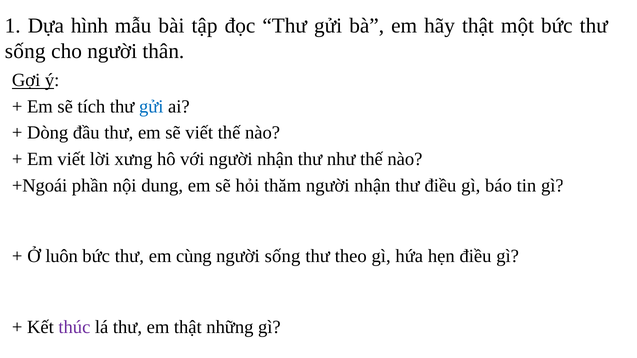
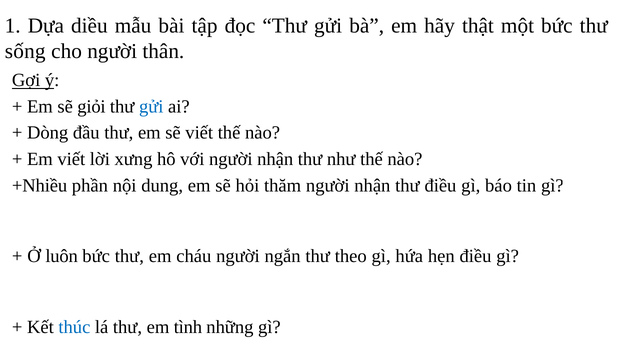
Dựa hình: hình -> diều
tích: tích -> giỏi
+Ngoái: +Ngoái -> +Nhiều
cùng: cùng -> cháu
người sống: sống -> ngắn
thúc colour: purple -> blue
em thật: thật -> tình
